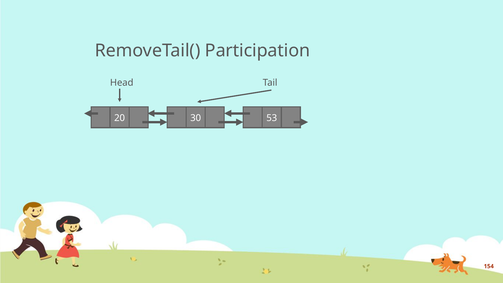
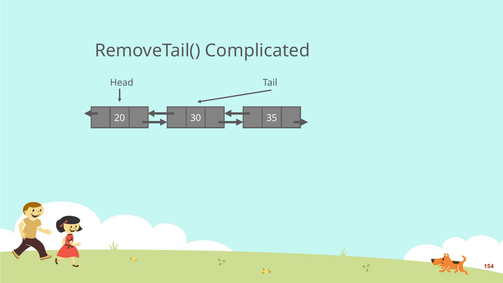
Participation: Participation -> Complicated
53: 53 -> 35
